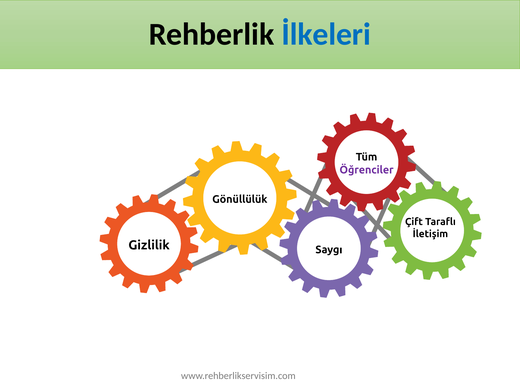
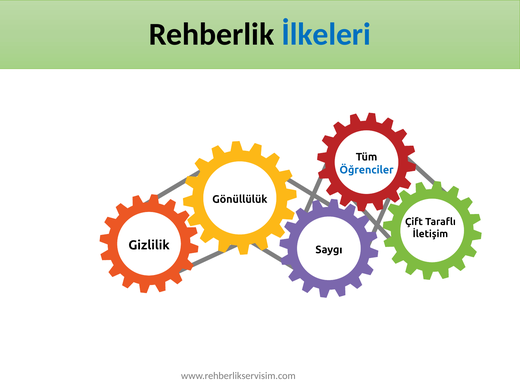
Öğrenciler colour: purple -> blue
